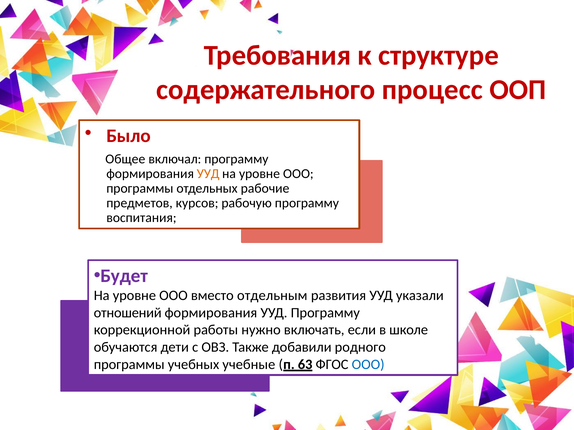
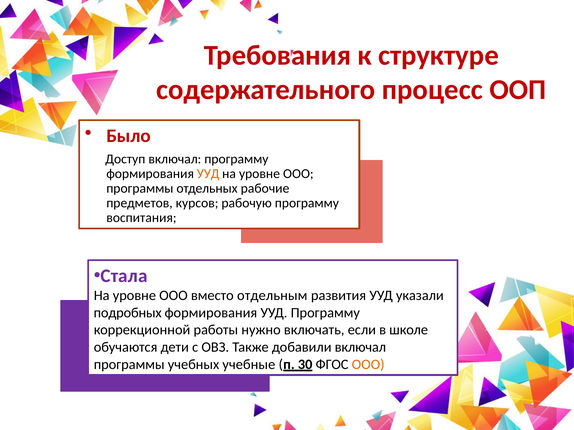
Общее: Общее -> Доступ
Будет: Будет -> Стала
отношений: отношений -> подробных
добавили родного: родного -> включал
63: 63 -> 30
ООО at (368, 365) colour: blue -> orange
